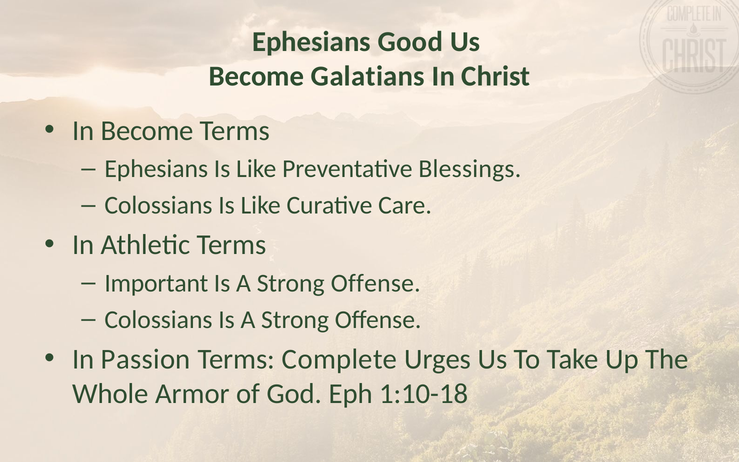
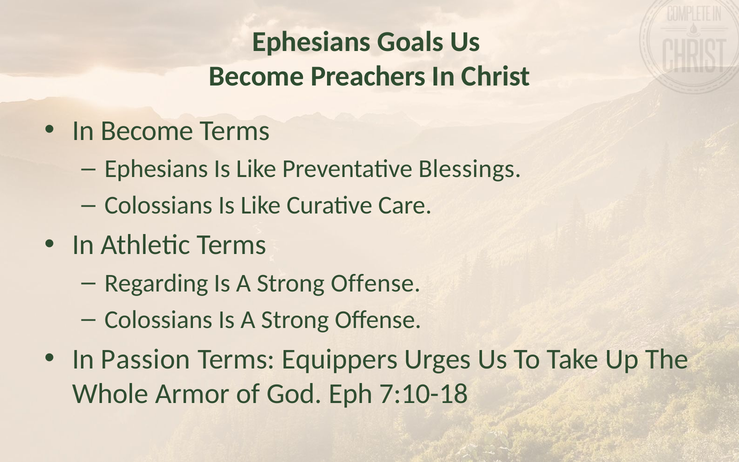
Good: Good -> Goals
Galatians: Galatians -> Preachers
Important: Important -> Regarding
Complete: Complete -> Equippers
1:10-18: 1:10-18 -> 7:10-18
